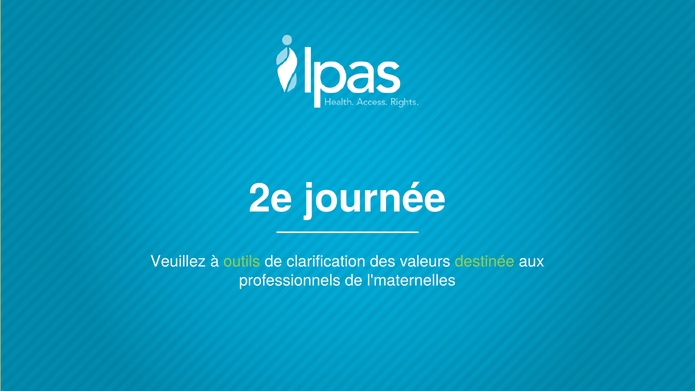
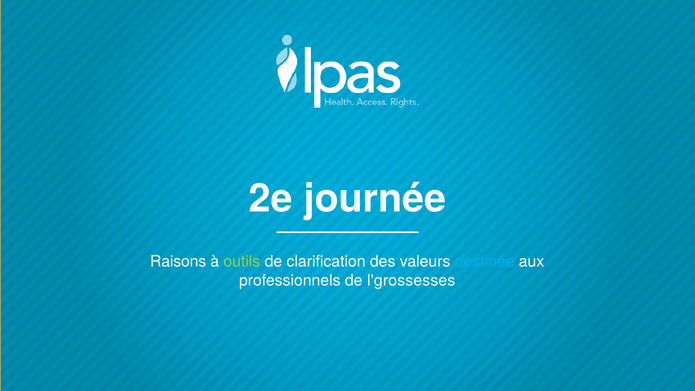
Veuillez: Veuillez -> Raisons
destinée colour: light green -> light blue
l'maternelles: l'maternelles -> l'grossesses
